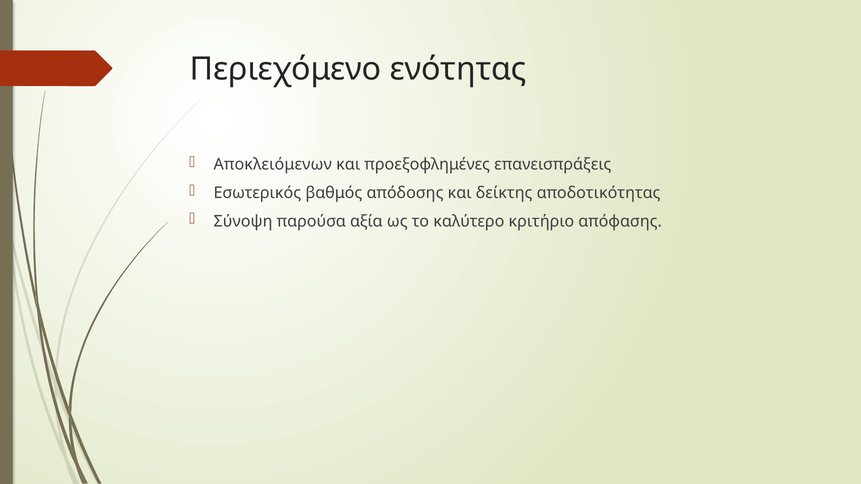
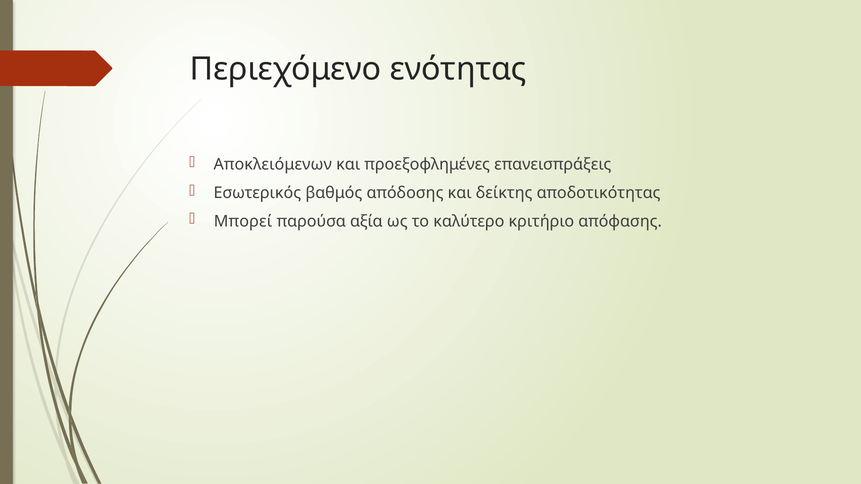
Σύνοψη: Σύνοψη -> Μπορεί
